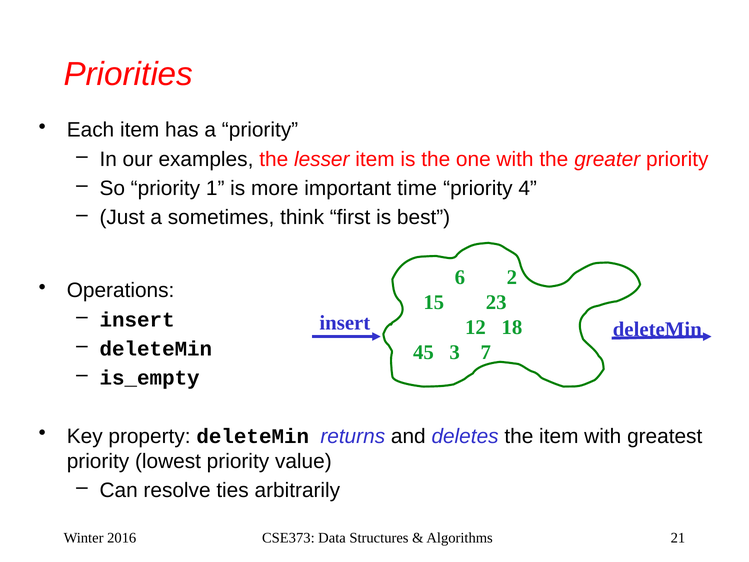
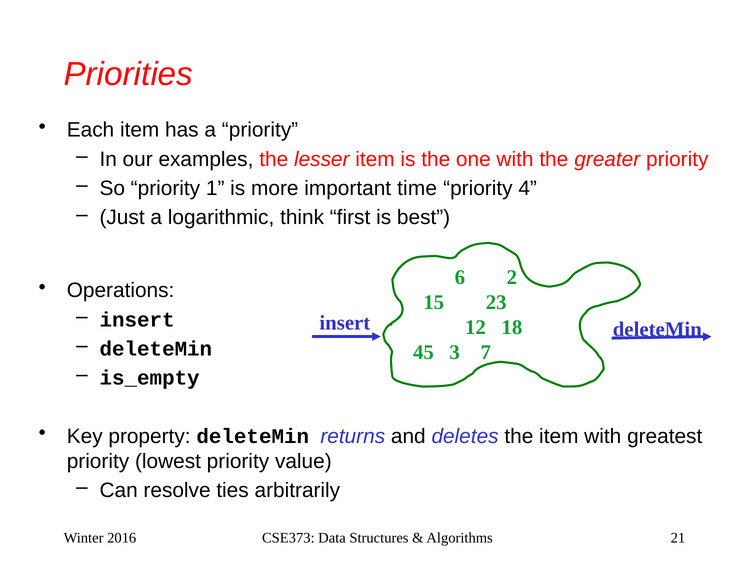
sometimes: sometimes -> logarithmic
